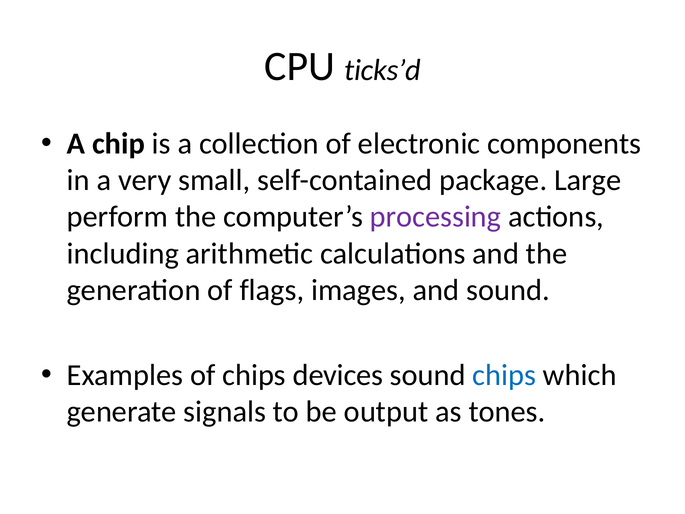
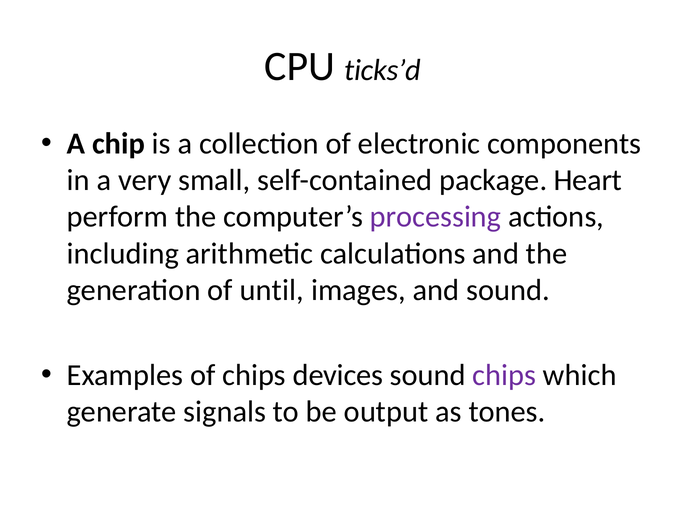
Large: Large -> Heart
flags: flags -> until
chips at (504, 375) colour: blue -> purple
